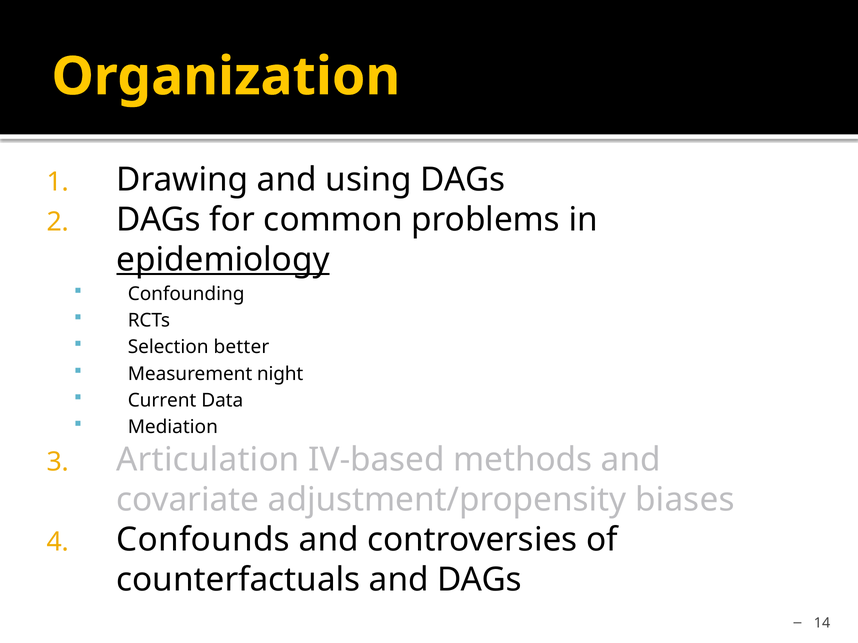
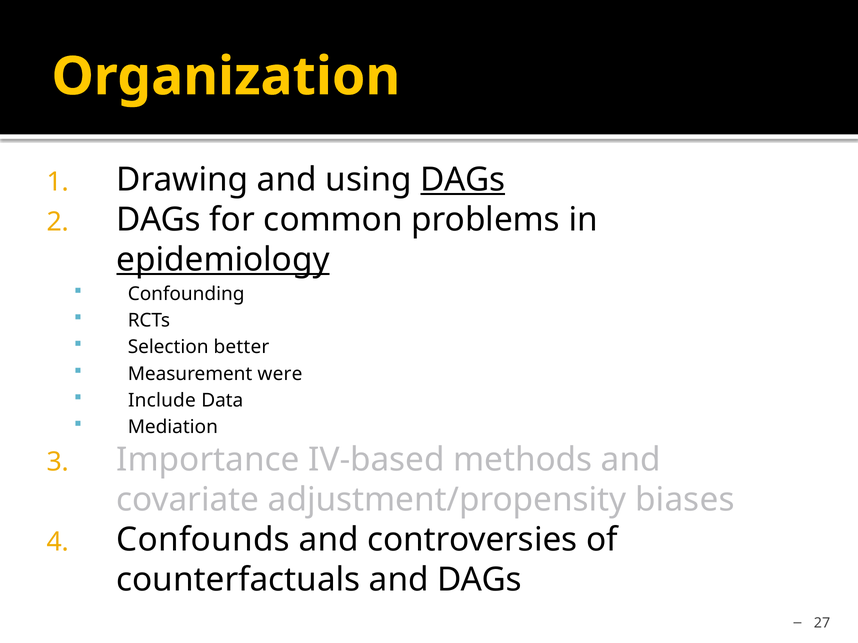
DAGs at (463, 180) underline: none -> present
night: night -> were
Current: Current -> Include
Articulation: Articulation -> Importance
14: 14 -> 27
